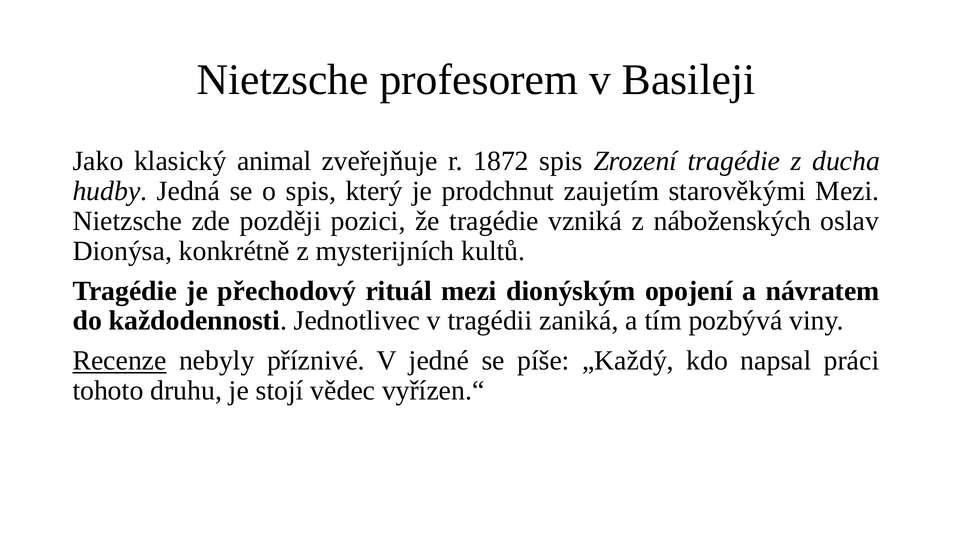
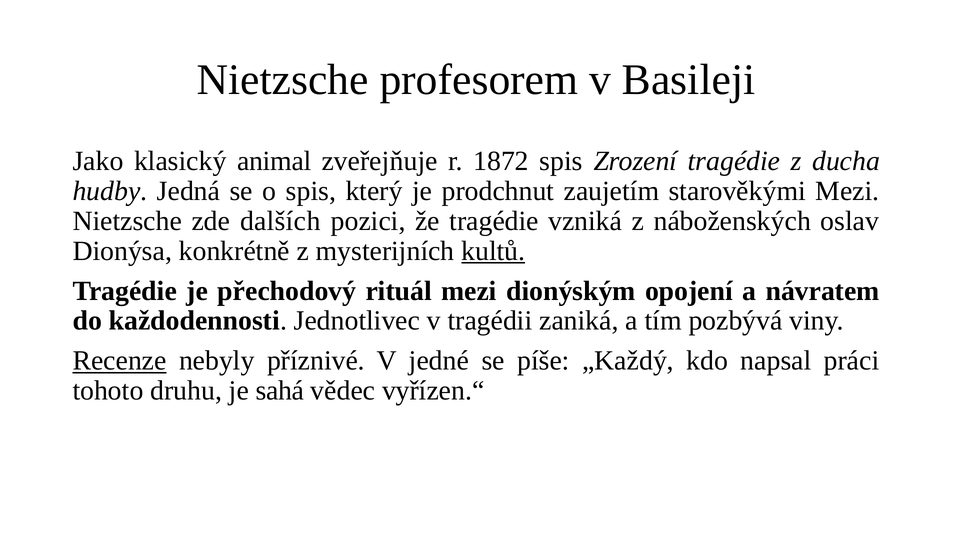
později: později -> dalších
kultů underline: none -> present
stojí: stojí -> sahá
